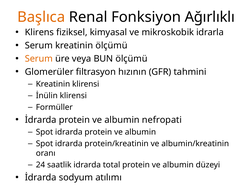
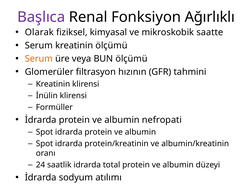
Başlıca colour: orange -> purple
Klirens: Klirens -> Olarak
idrarla: idrarla -> saatte
